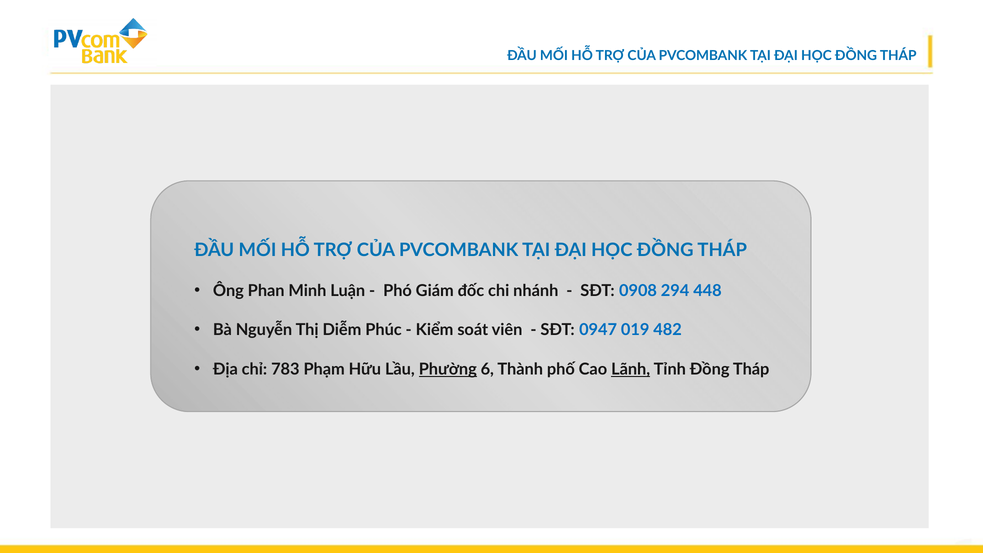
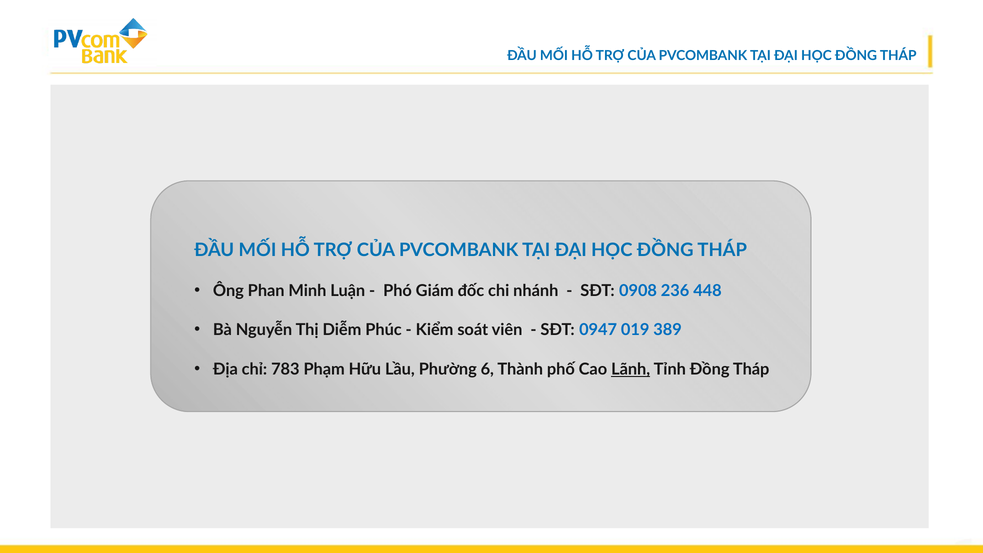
294: 294 -> 236
482: 482 -> 389
Phường underline: present -> none
